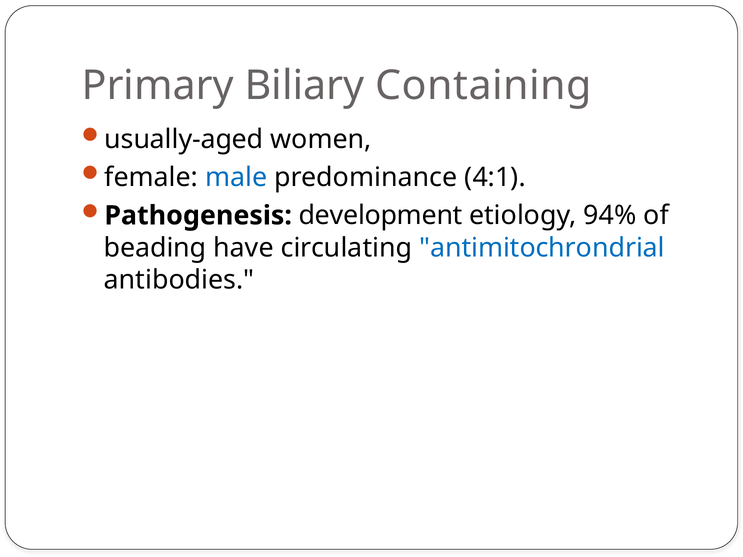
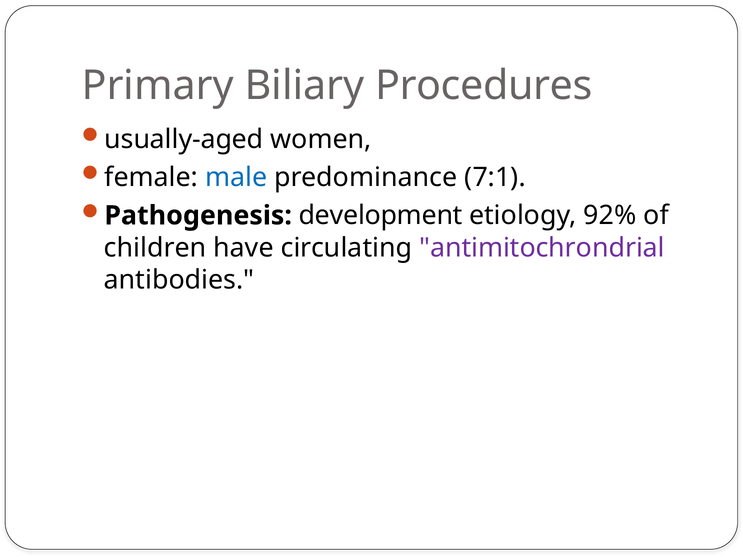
Containing: Containing -> Procedures
4:1: 4:1 -> 7:1
94%: 94% -> 92%
beading: beading -> children
antimitochrondrial colour: blue -> purple
